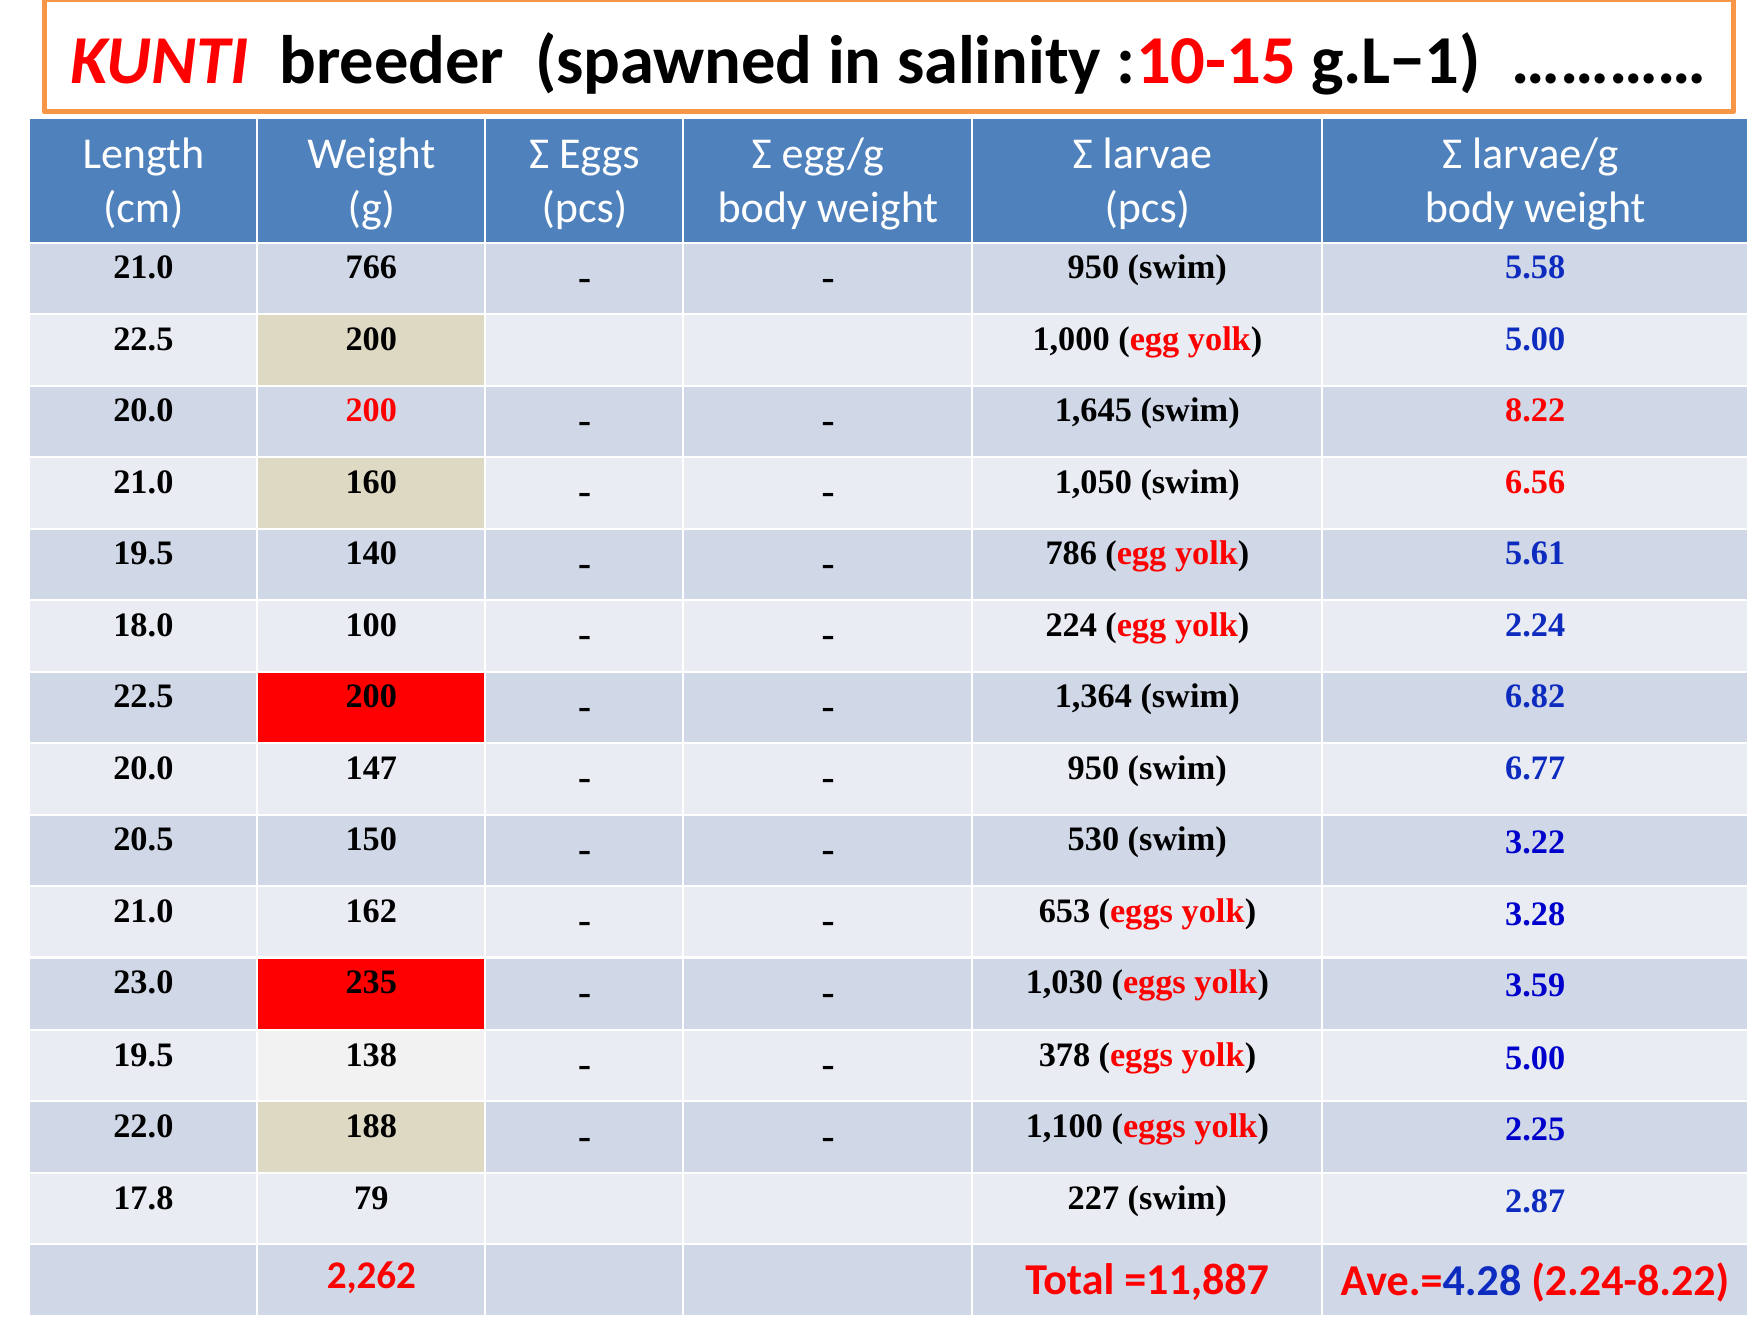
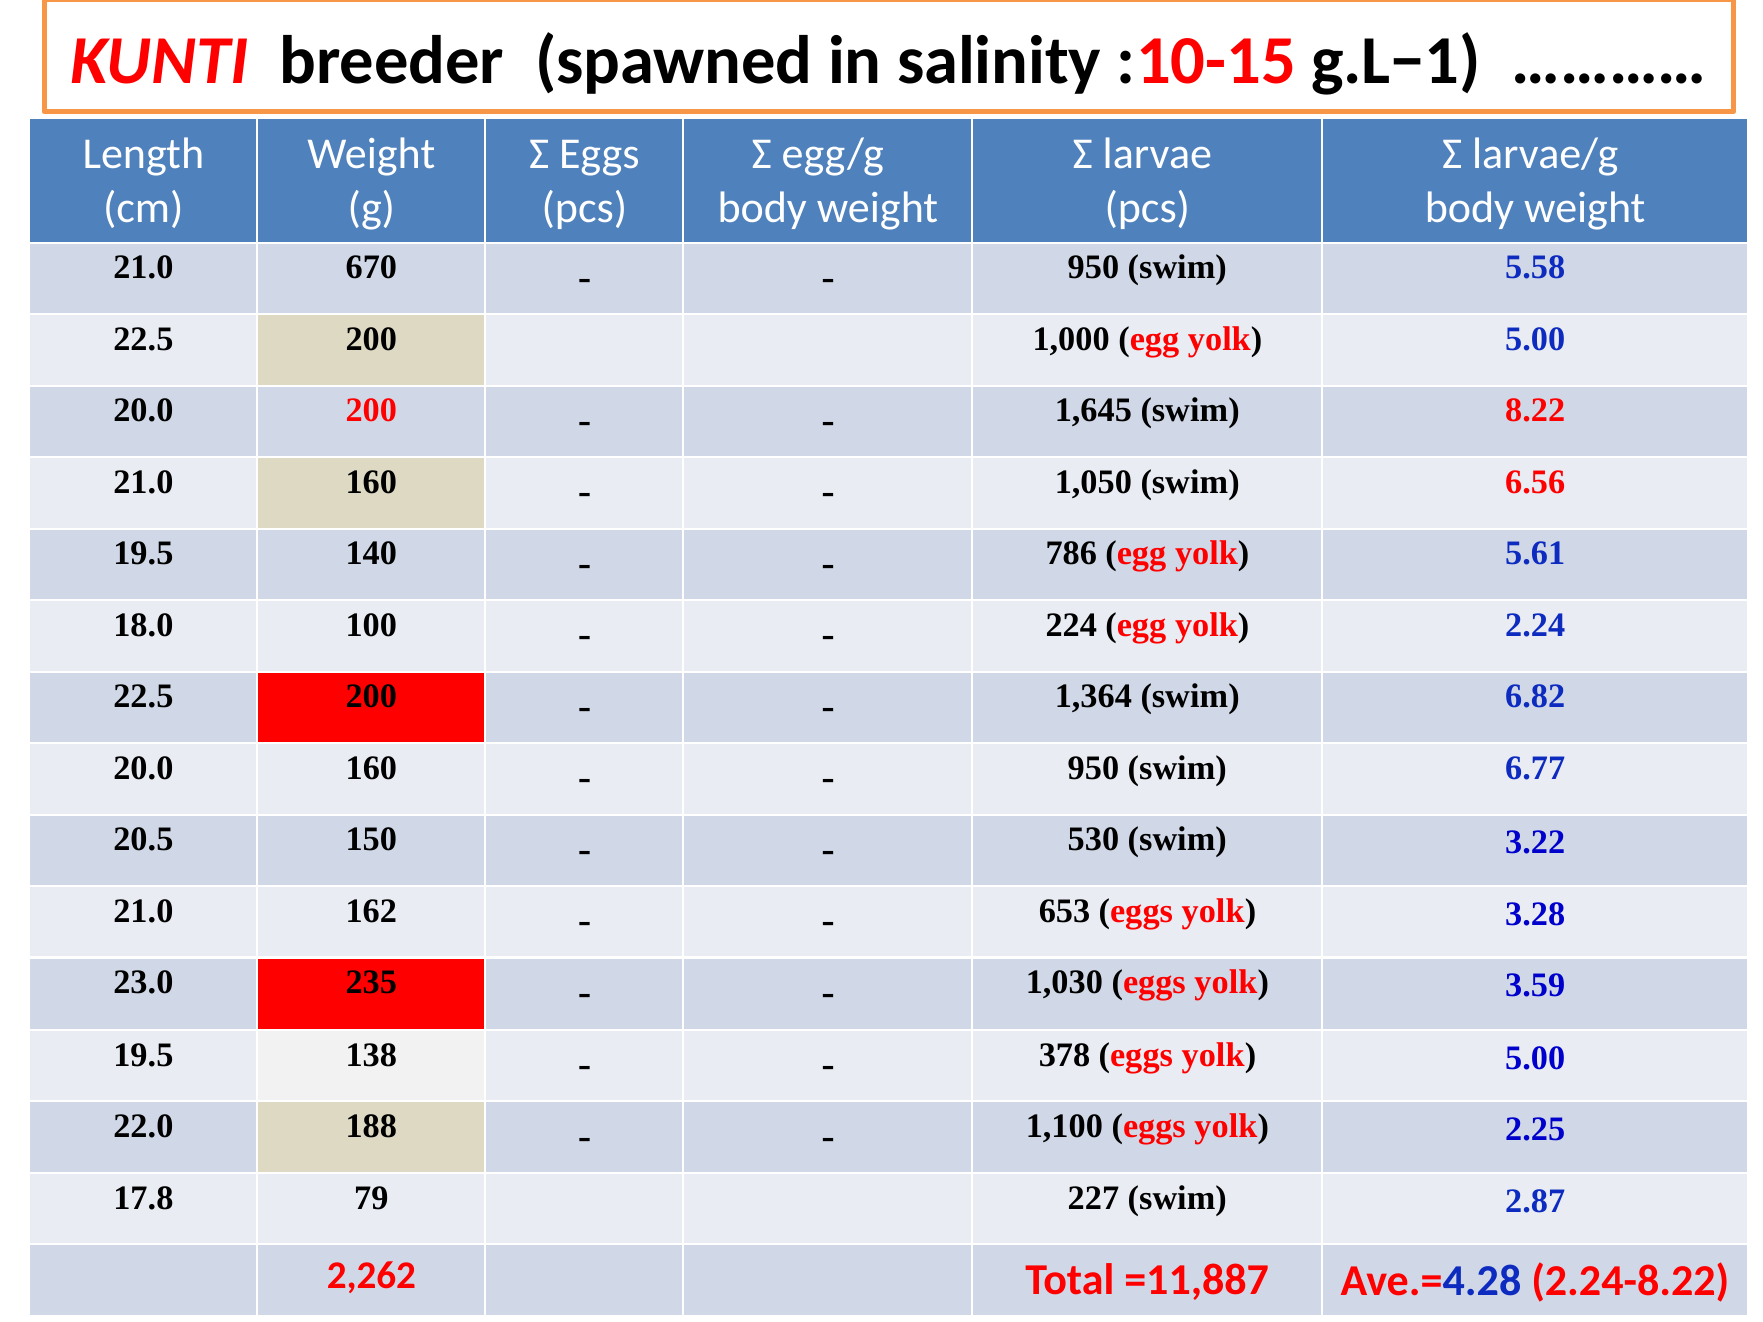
766: 766 -> 670
20.0 147: 147 -> 160
